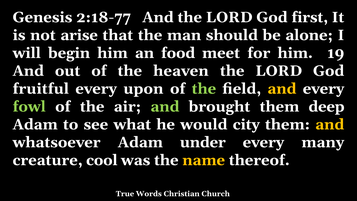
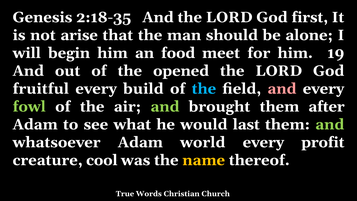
2:18-77: 2:18-77 -> 2:18-35
heaven: heaven -> opened
upon: upon -> build
the at (204, 89) colour: light green -> light blue
and at (282, 89) colour: yellow -> pink
deep: deep -> after
city: city -> last
and at (330, 124) colour: yellow -> light green
under: under -> world
many: many -> profit
